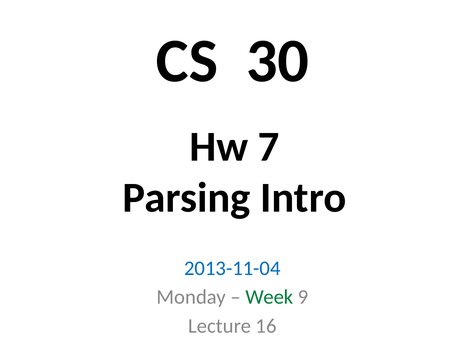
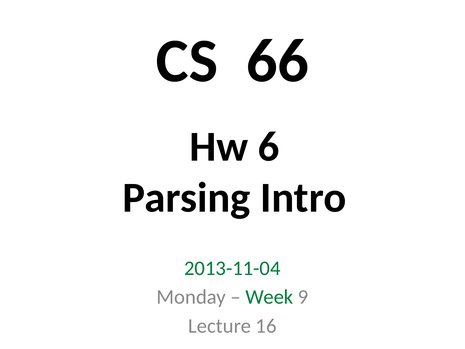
30: 30 -> 66
7: 7 -> 6
2013-11-04 colour: blue -> green
